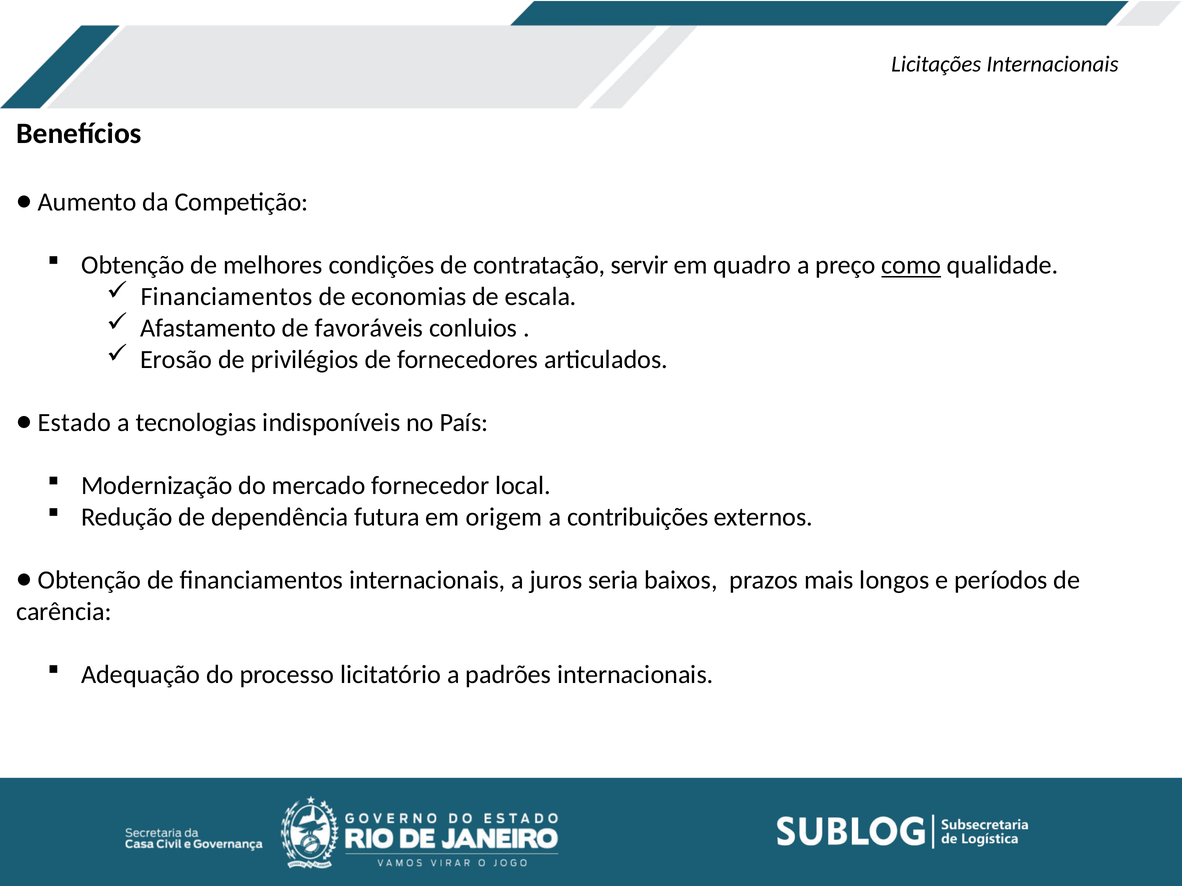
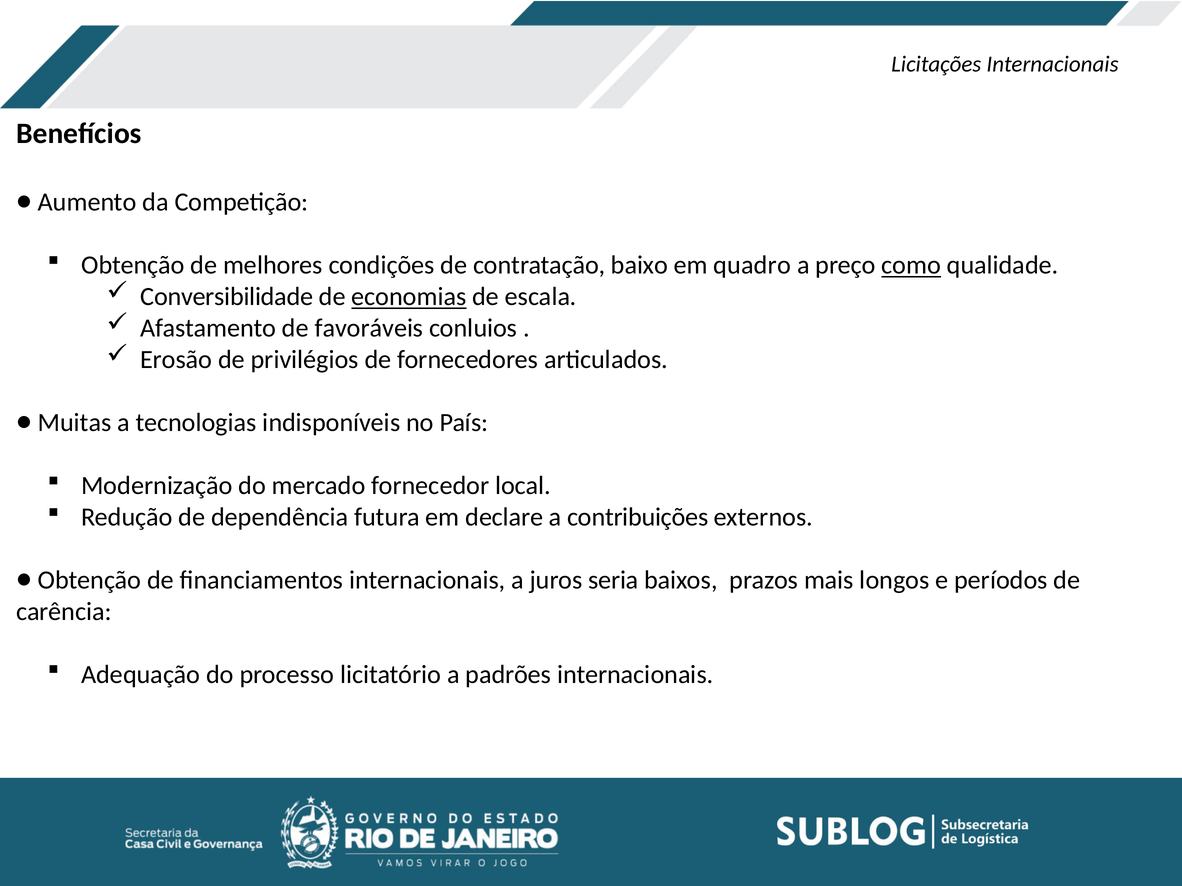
servir: servir -> baixo
Financiamentos at (226, 297): Financiamentos -> Conversibilidade
economias underline: none -> present
Estado: Estado -> Muitas
origem: origem -> declare
